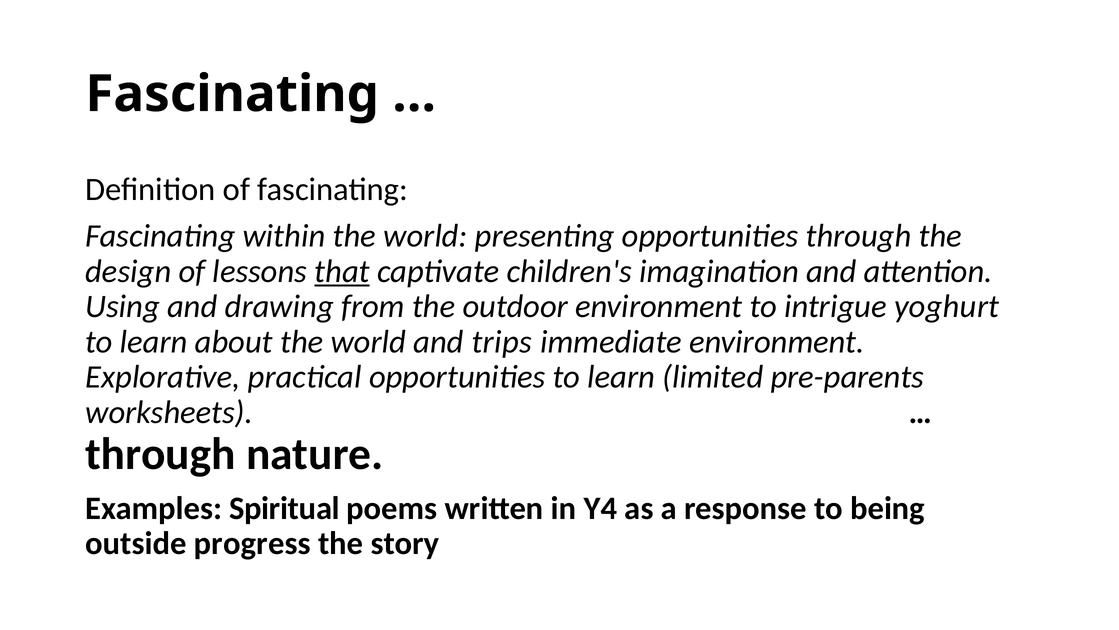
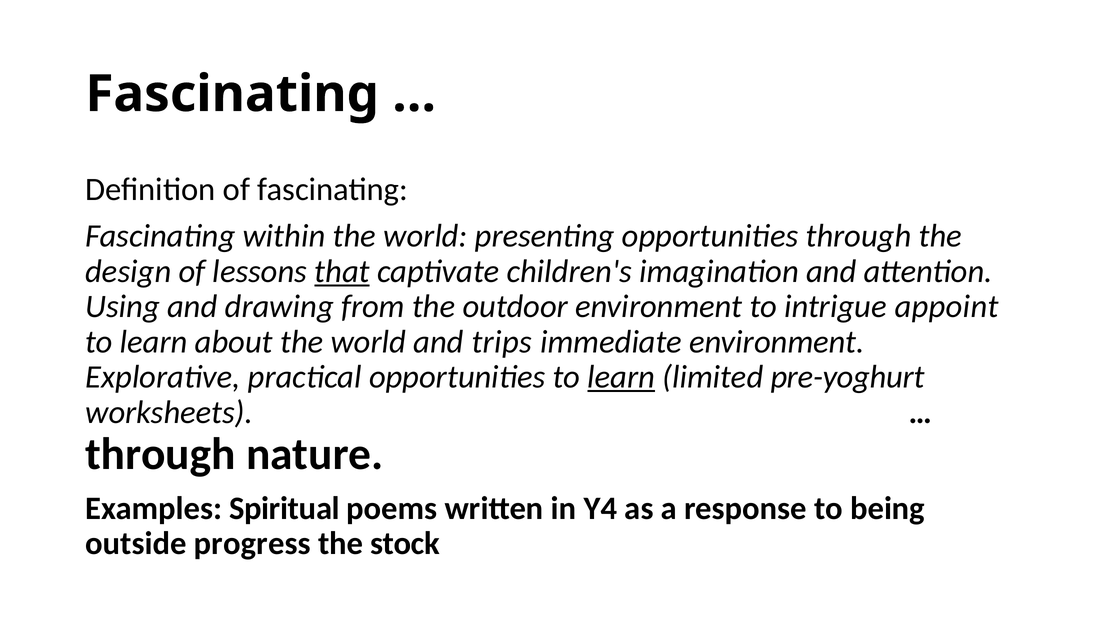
yoghurt: yoghurt -> appoint
learn at (621, 377) underline: none -> present
pre-parents: pre-parents -> pre-yoghurt
story: story -> stock
